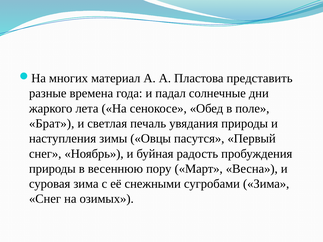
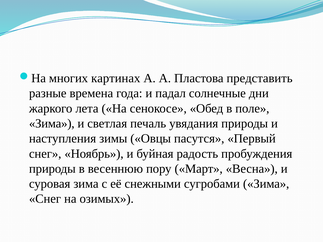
материал: материал -> картинах
Брат at (52, 124): Брат -> Зима
